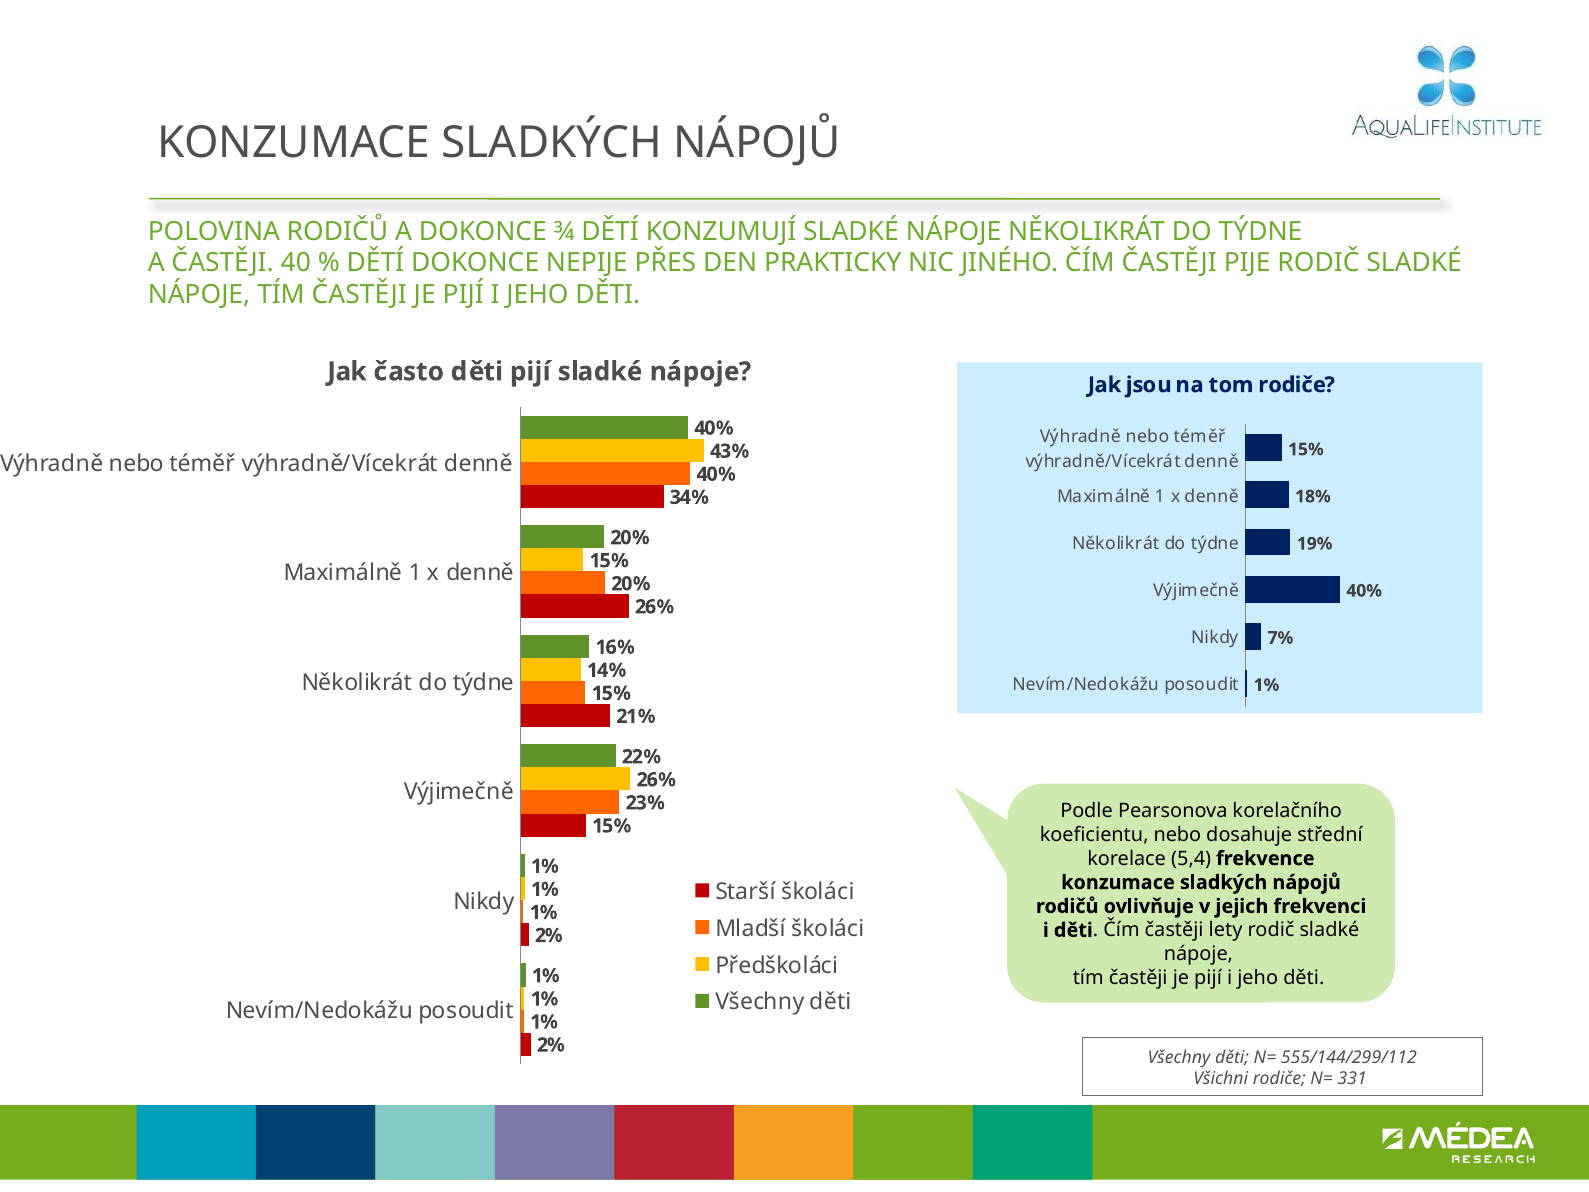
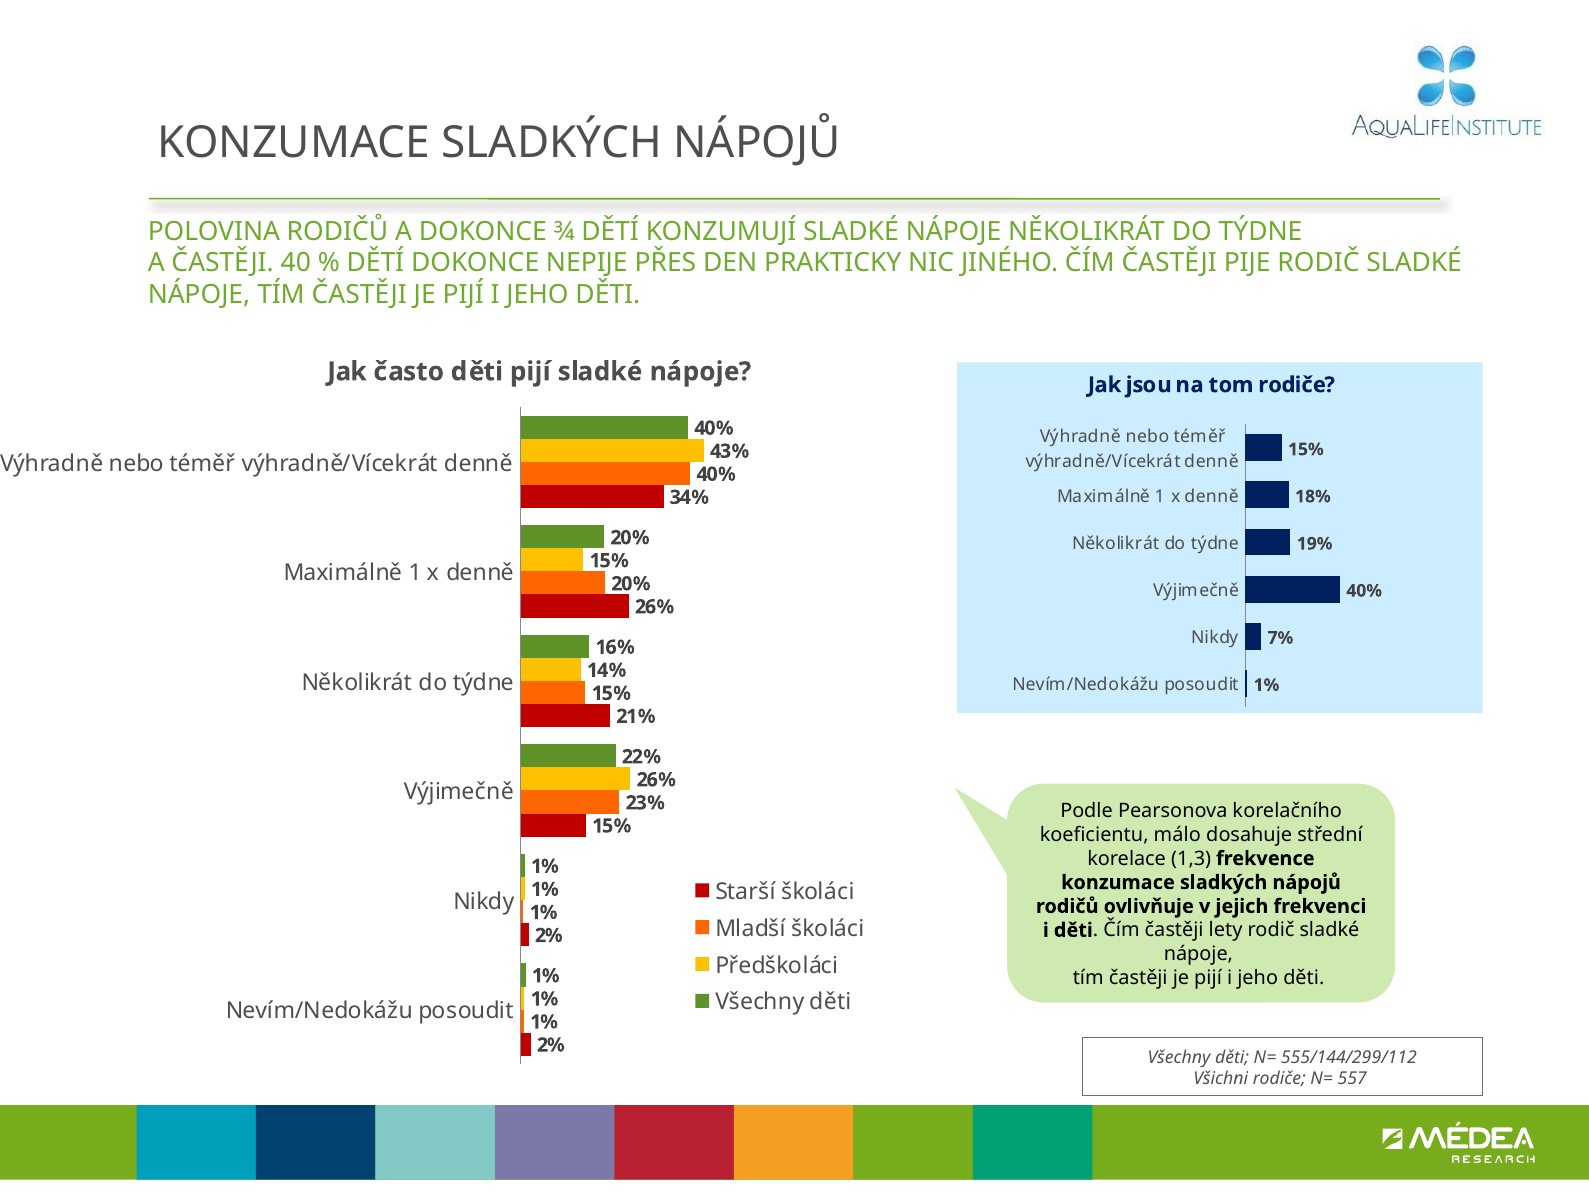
koeficientu nebo: nebo -> málo
5,4: 5,4 -> 1,3
331: 331 -> 557
